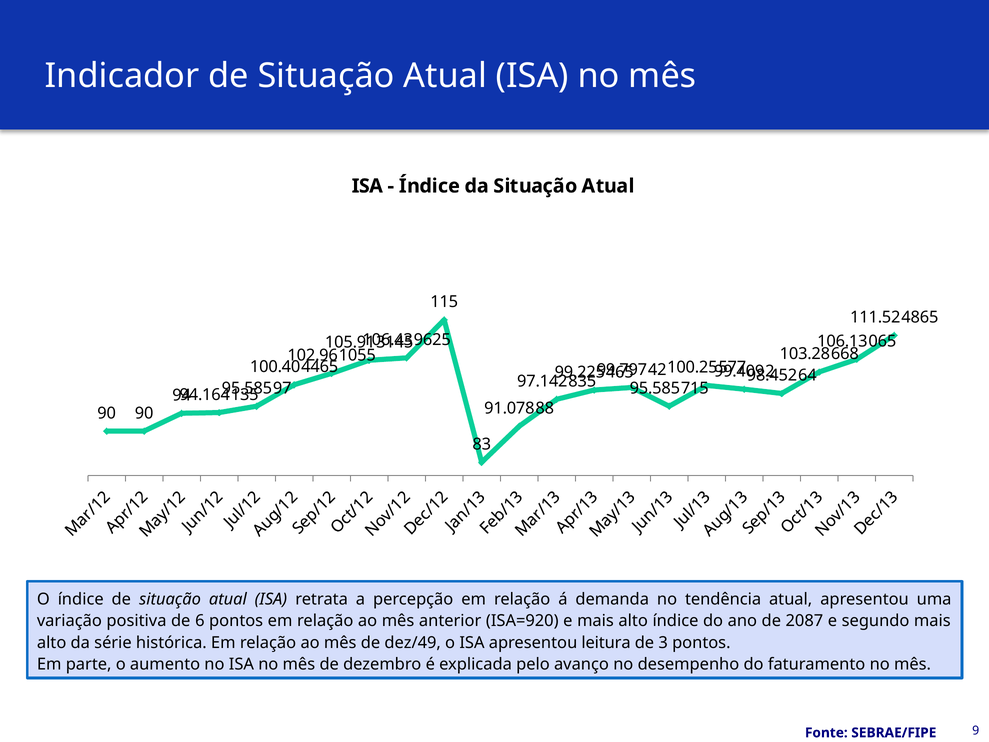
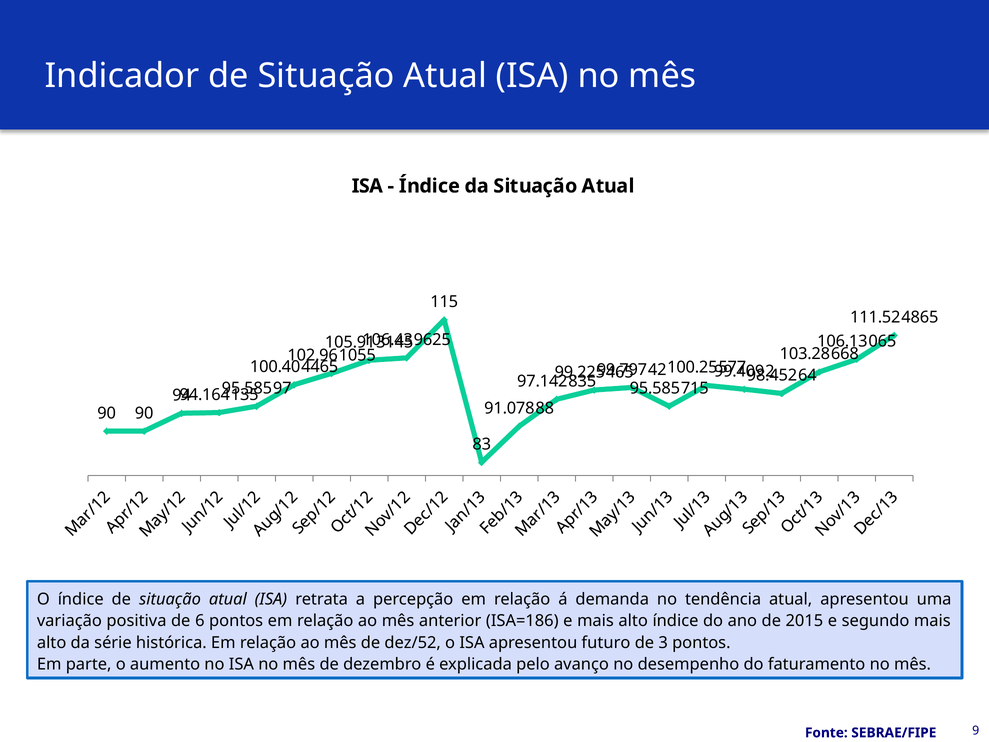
ISA=920: ISA=920 -> ISA=186
2087: 2087 -> 2015
dez/49: dez/49 -> dez/52
leitura: leitura -> futuro
